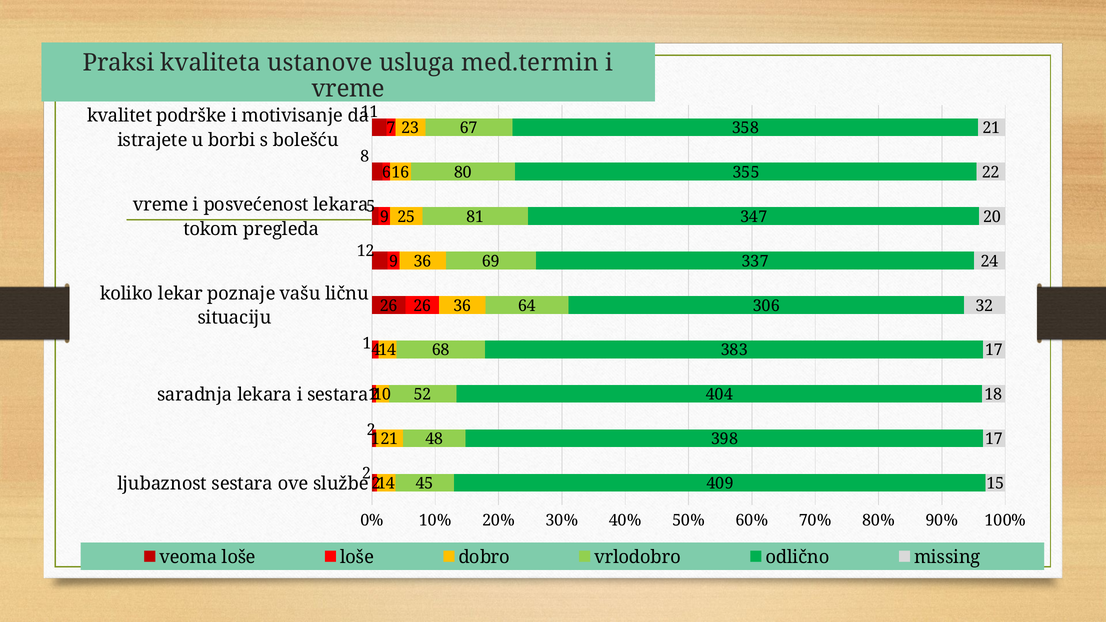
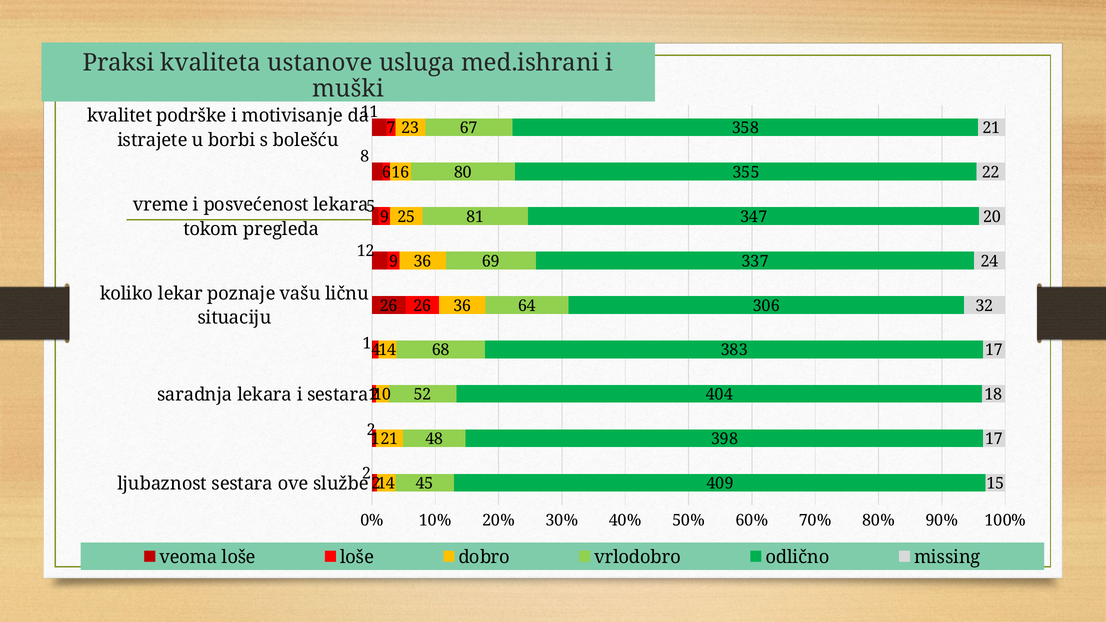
med.termin: med.termin -> med.ishrani
vreme at (348, 89): vreme -> muški
